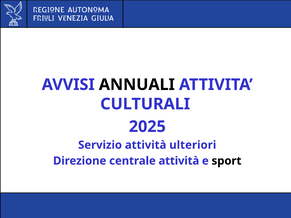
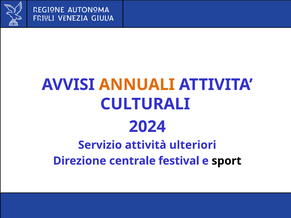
ANNUALI colour: black -> orange
2025: 2025 -> 2024
centrale attività: attività -> festival
